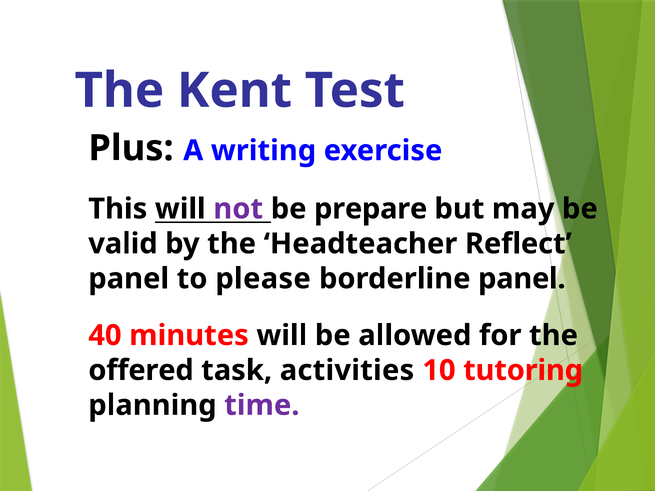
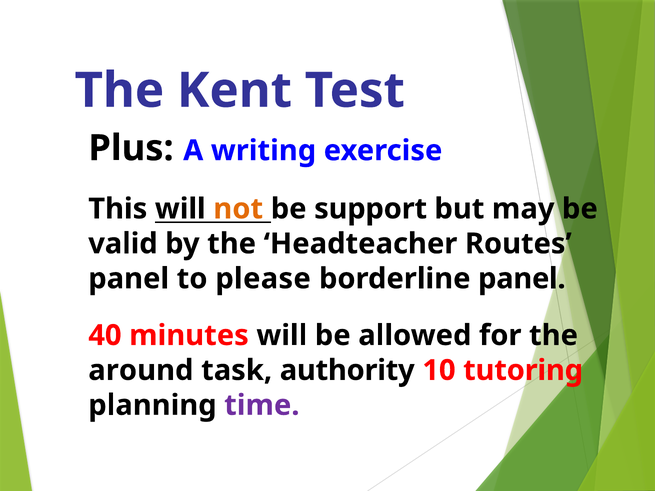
not colour: purple -> orange
prepare: prepare -> support
Reflect: Reflect -> Routes
offered: offered -> around
activities: activities -> authority
